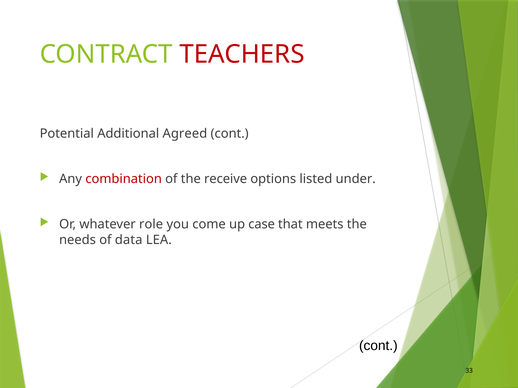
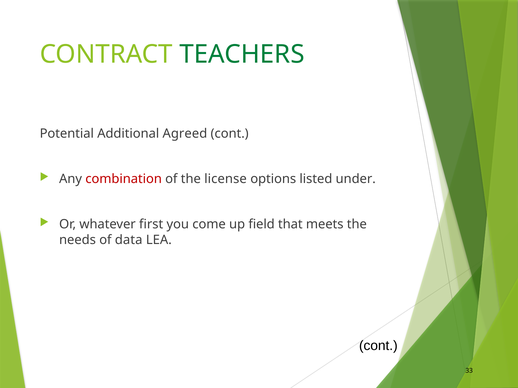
TEACHERS colour: red -> green
receive: receive -> license
role: role -> first
case: case -> field
